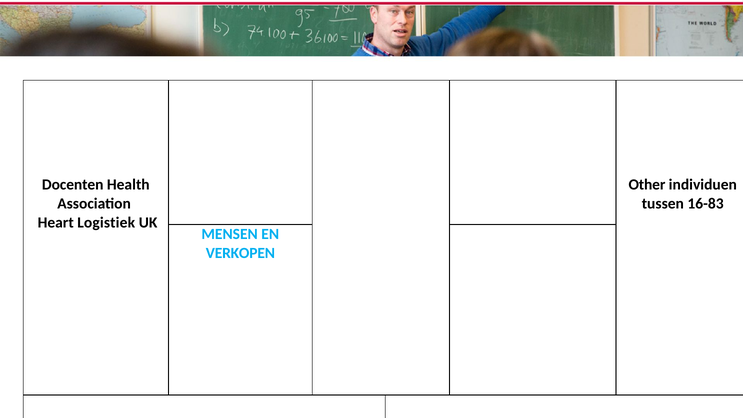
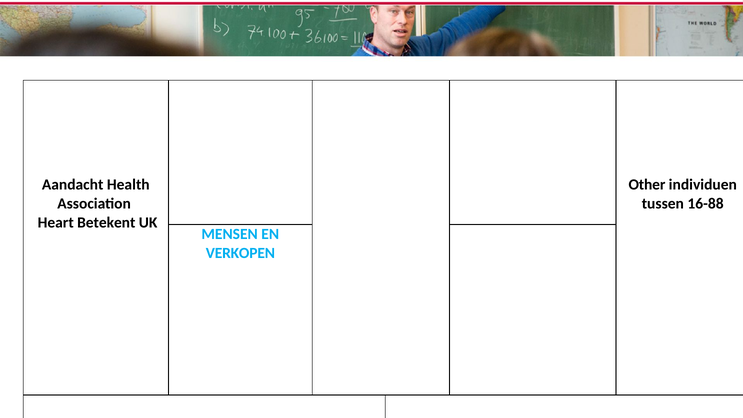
Docenten: Docenten -> Aandacht
16-83: 16-83 -> 16-88
Logistiek: Logistiek -> Betekent
